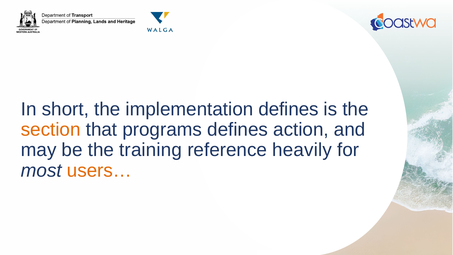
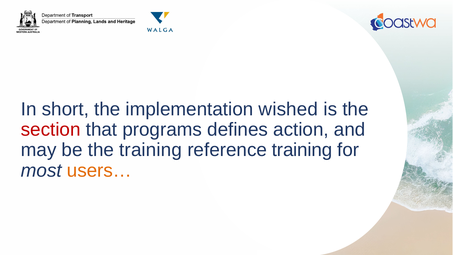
implementation defines: defines -> wished
section colour: orange -> red
reference heavily: heavily -> training
